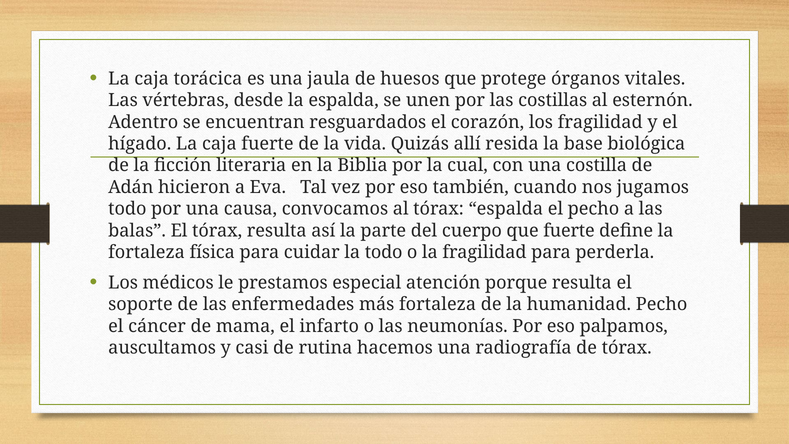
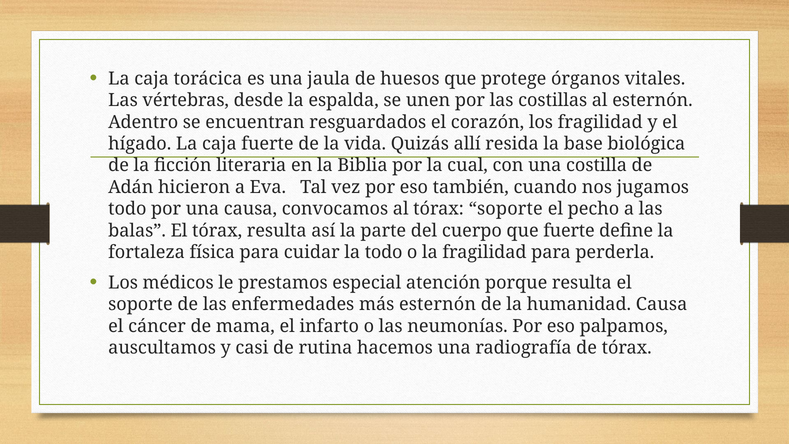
tórax espalda: espalda -> soporte
más fortaleza: fortaleza -> esternón
humanidad Pecho: Pecho -> Causa
